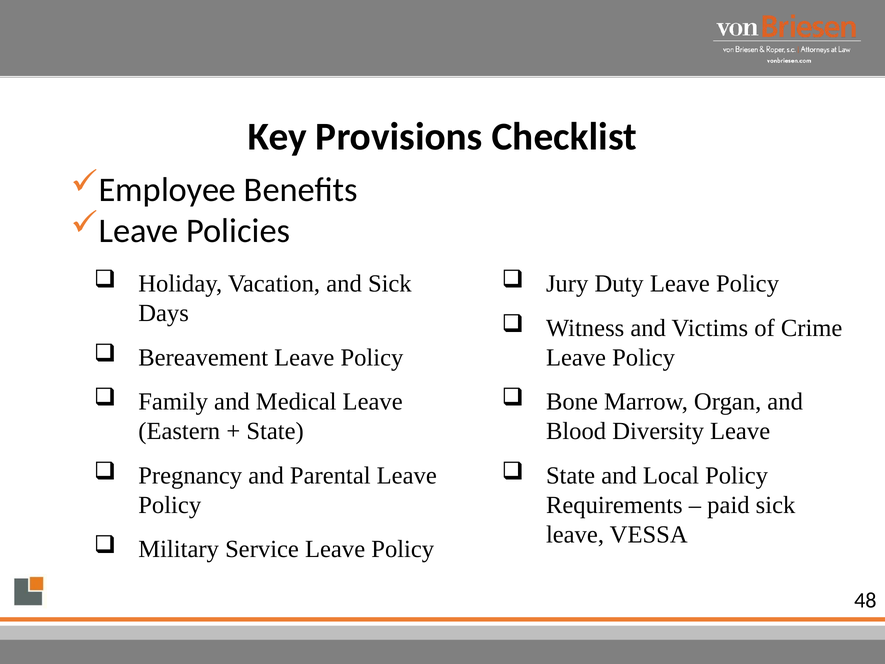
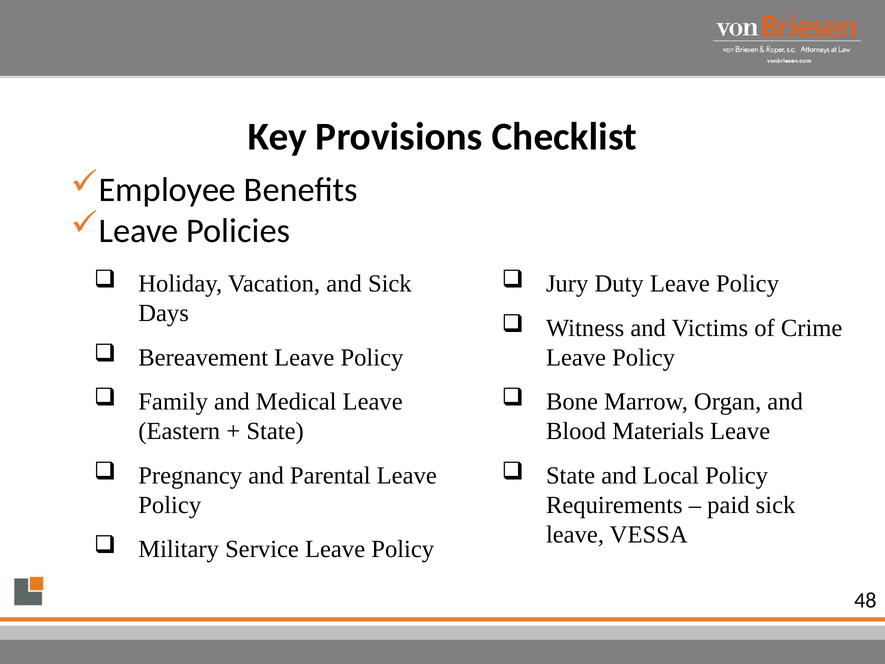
Diversity: Diversity -> Materials
